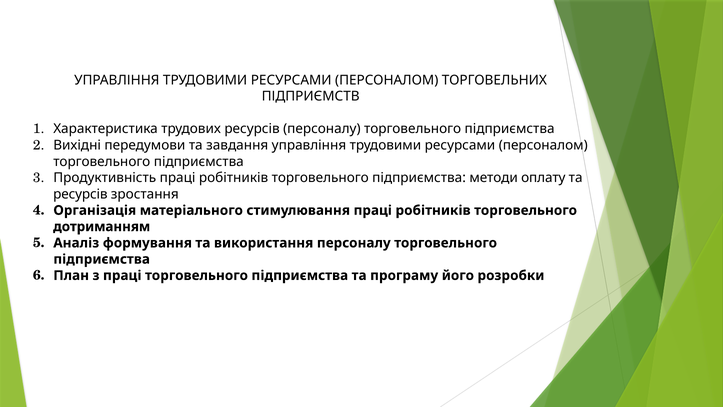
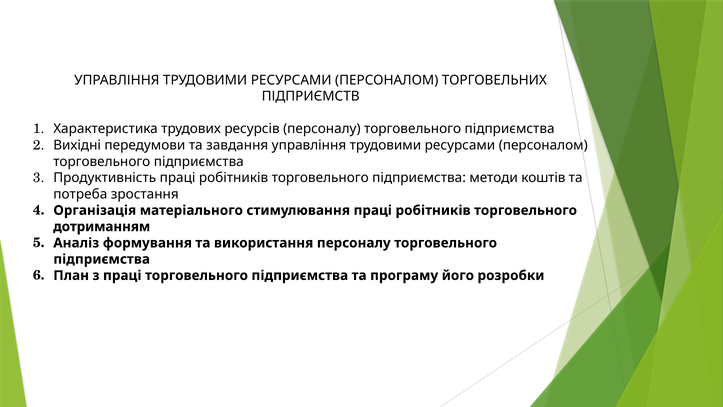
оплату: оплату -> коштів
ресурсів at (80, 194): ресурсів -> потреба
